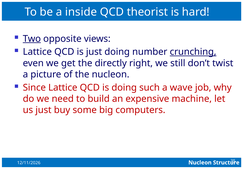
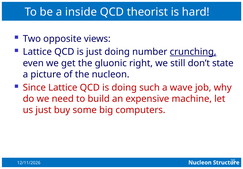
Two underline: present -> none
directly: directly -> gluonic
twist: twist -> state
